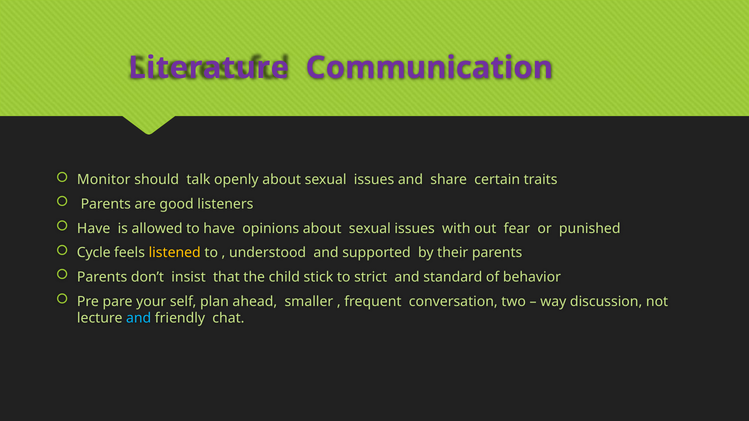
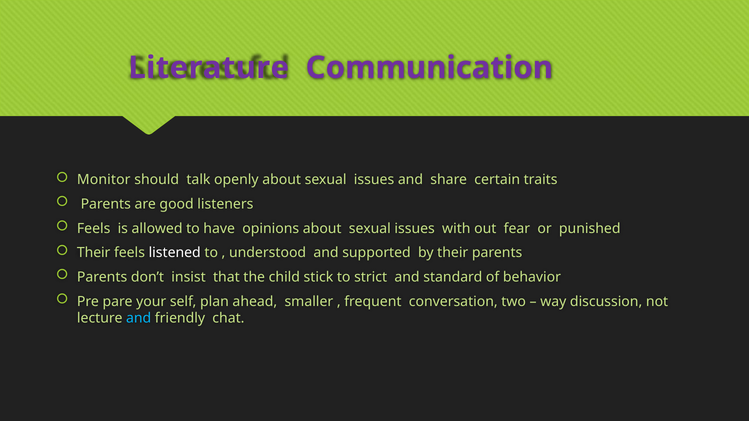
Have at (94, 229): Have -> Feels
Cycle at (94, 253): Cycle -> Their
listened colour: yellow -> white
